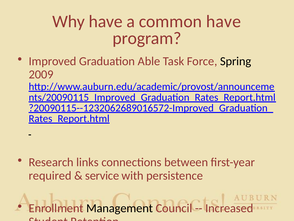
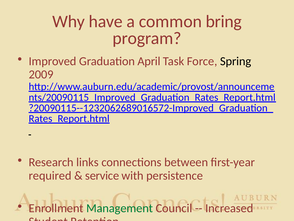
common have: have -> bring
Able: Able -> April
Management colour: black -> green
